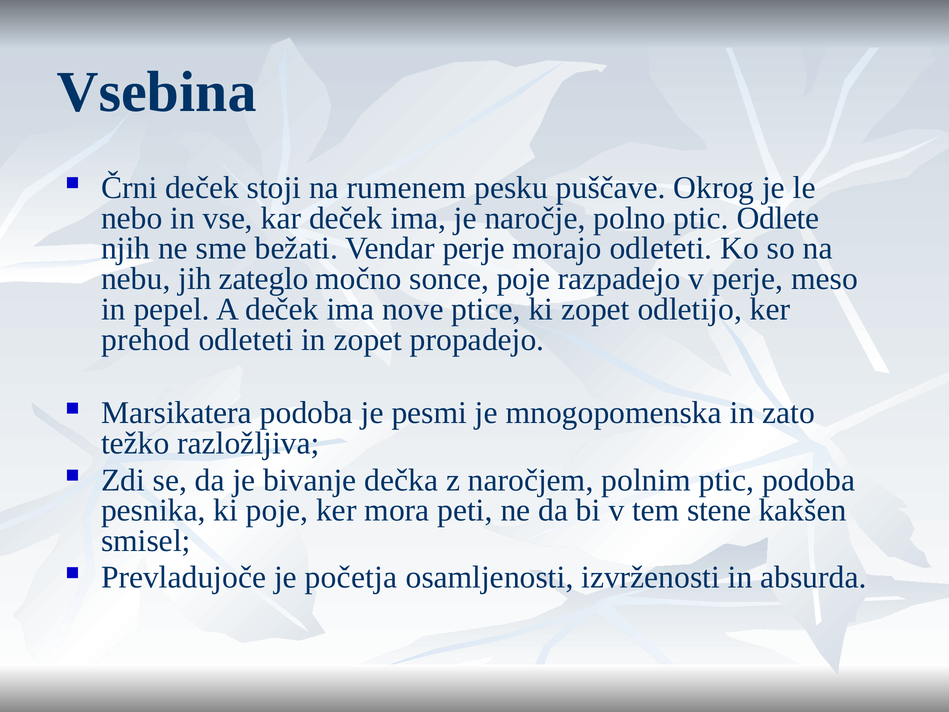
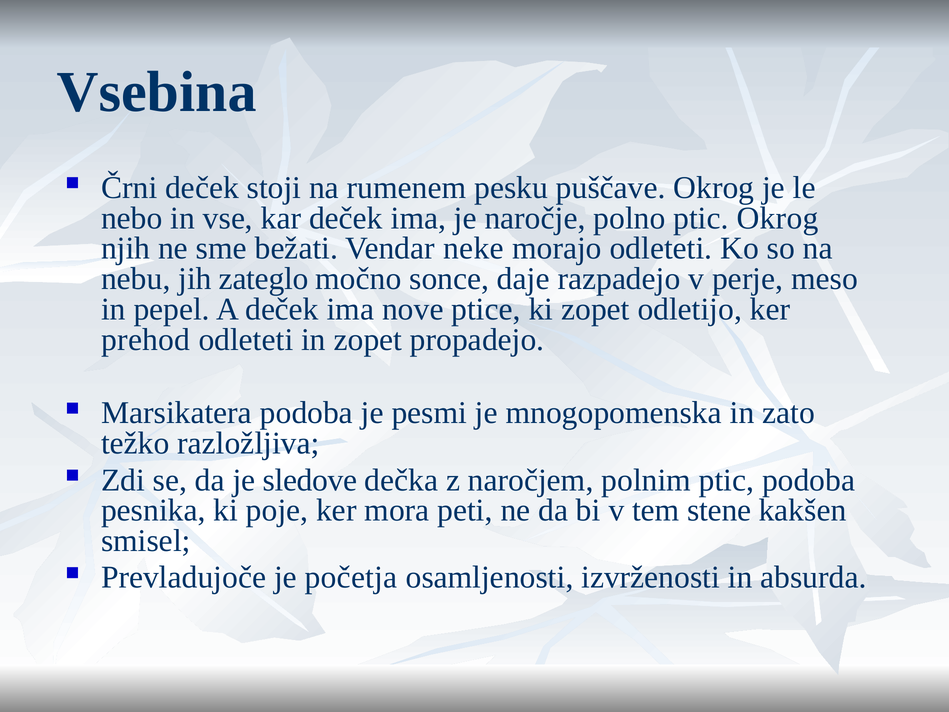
ptic Odlete: Odlete -> Okrog
Vendar perje: perje -> neke
sonce poje: poje -> daje
bivanje: bivanje -> sledove
